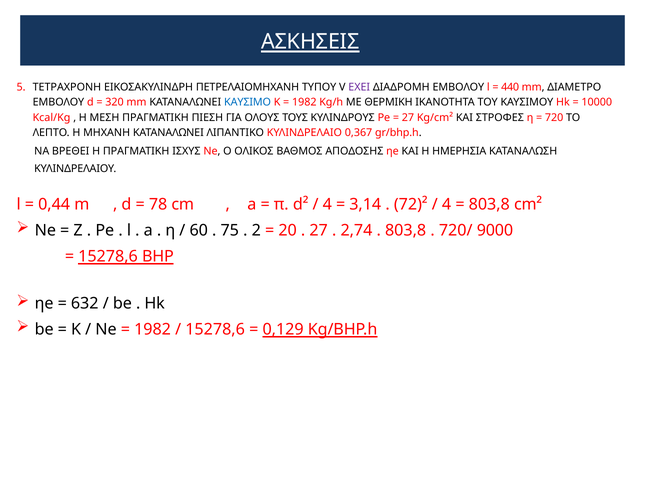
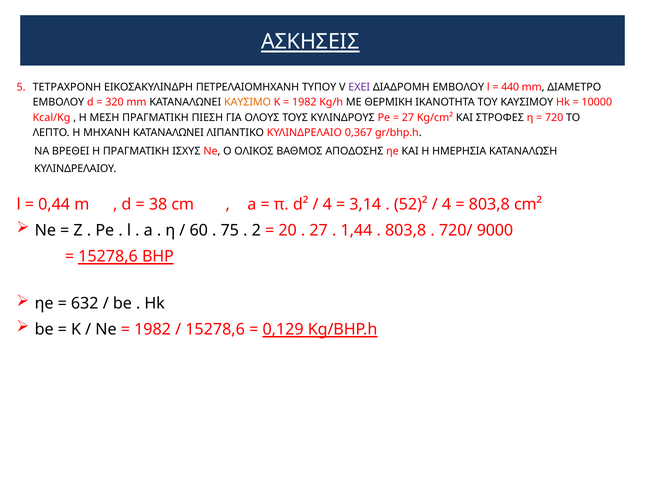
ΚΑΥΣΙΜΟ colour: blue -> orange
78: 78 -> 38
72)²: 72)² -> 52)²
2,74: 2,74 -> 1,44
